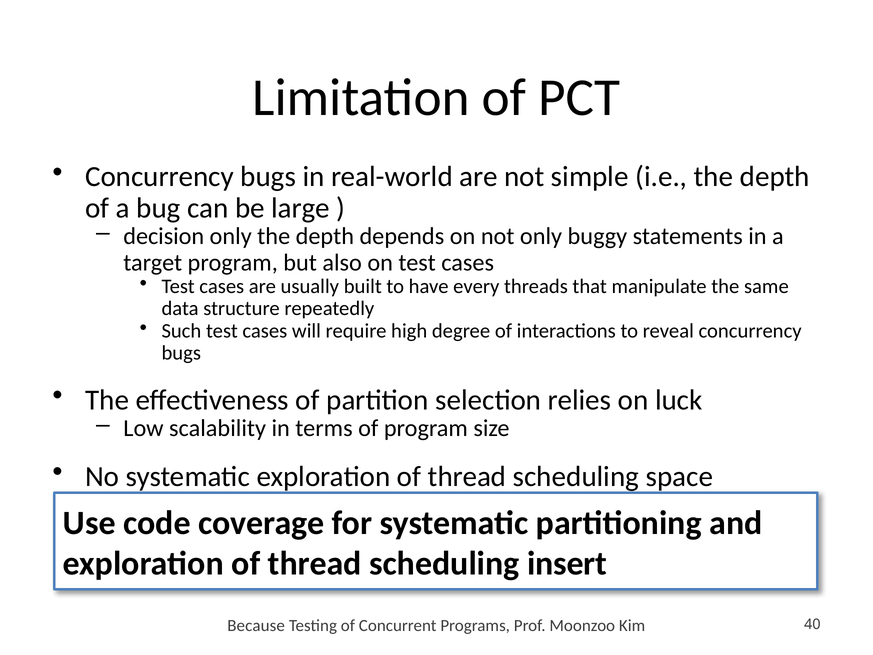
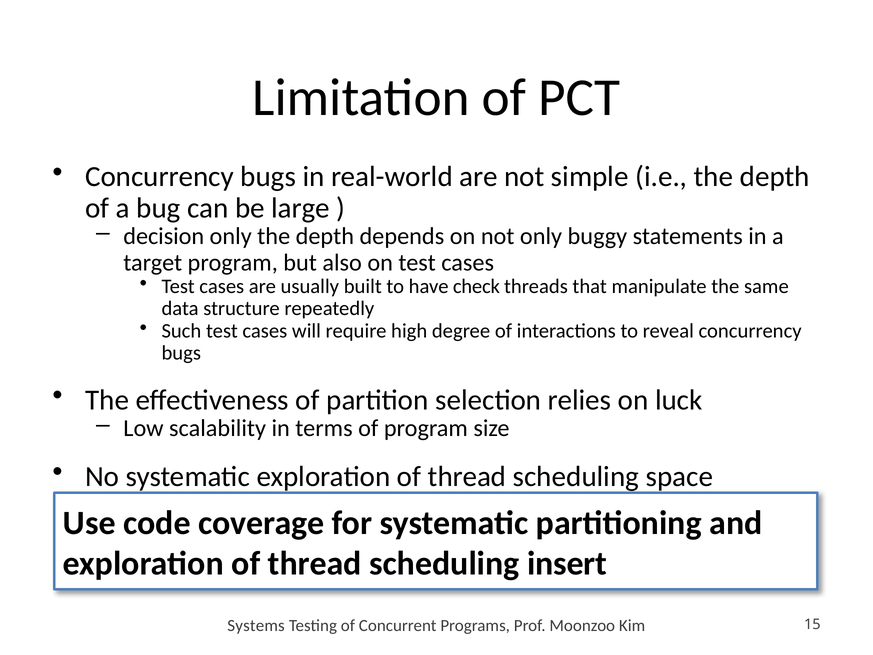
every: every -> check
Because: Because -> Systems
40: 40 -> 15
